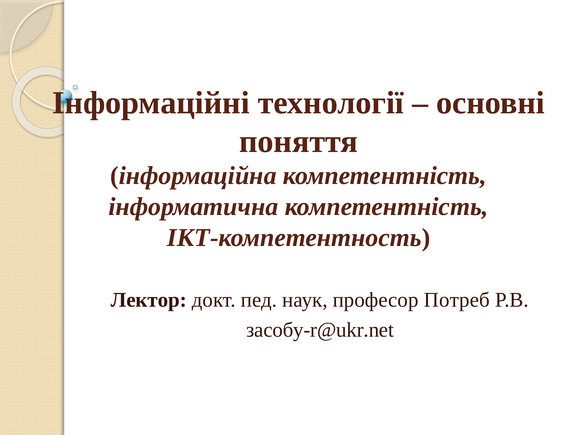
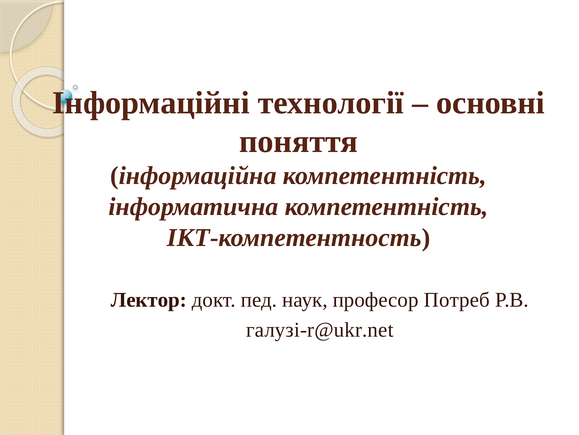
засобу-r@ukr.net: засобу-r@ukr.net -> галузі-r@ukr.net
